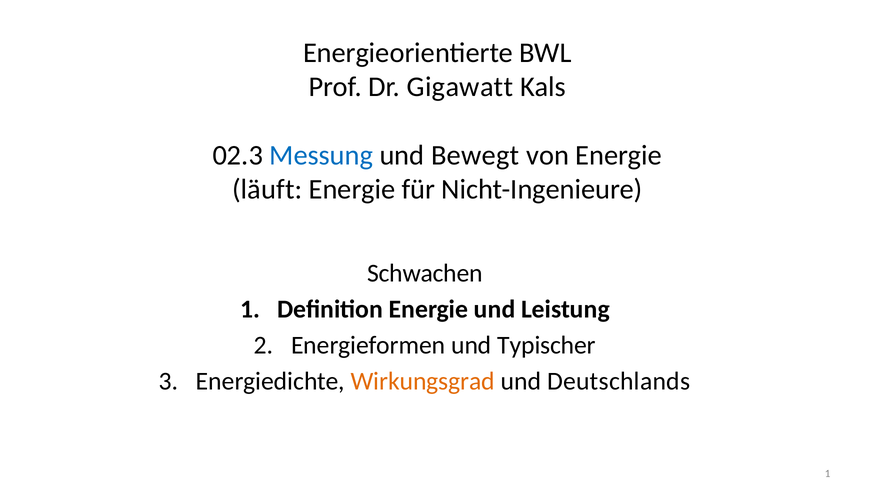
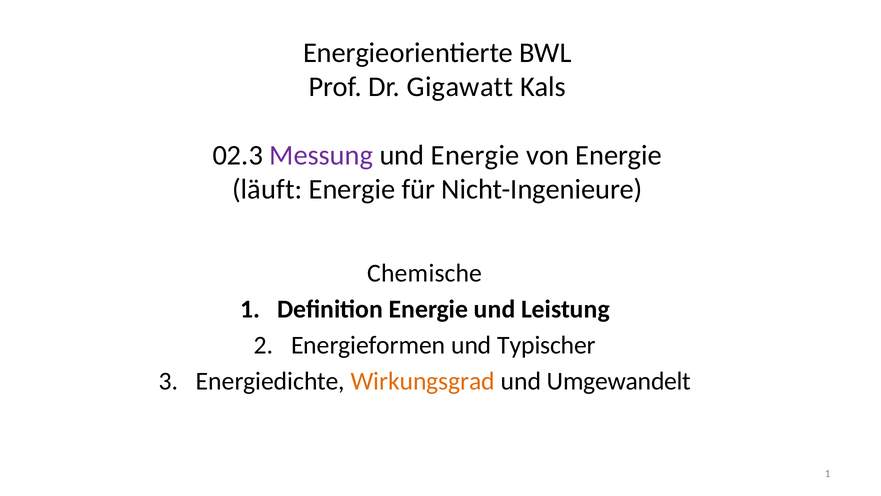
Messung colour: blue -> purple
und Bewegt: Bewegt -> Energie
Schwachen: Schwachen -> Chemische
Deutschlands: Deutschlands -> Umgewandelt
